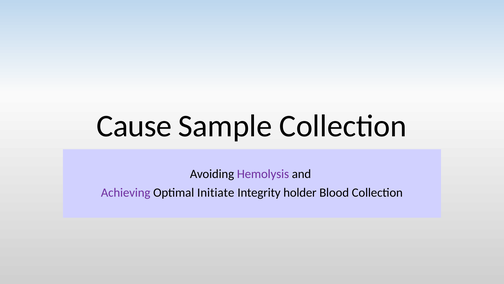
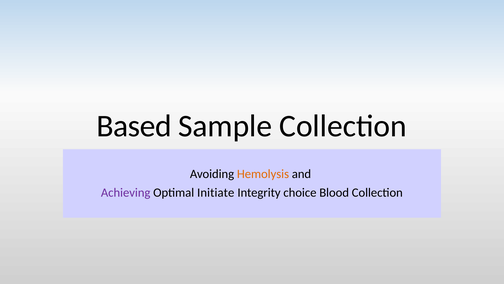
Cause: Cause -> Based
Hemolysis colour: purple -> orange
holder: holder -> choice
